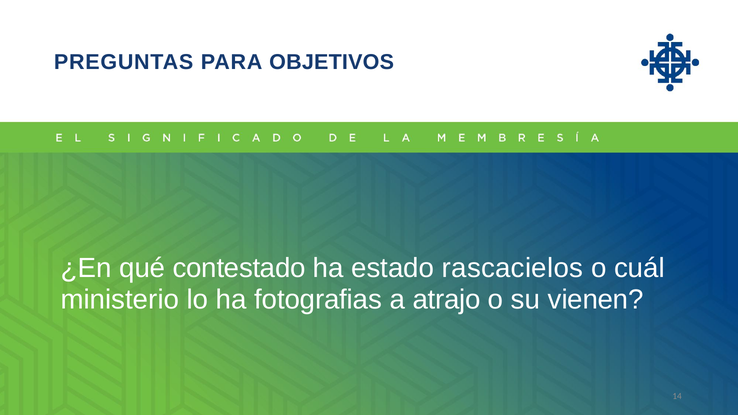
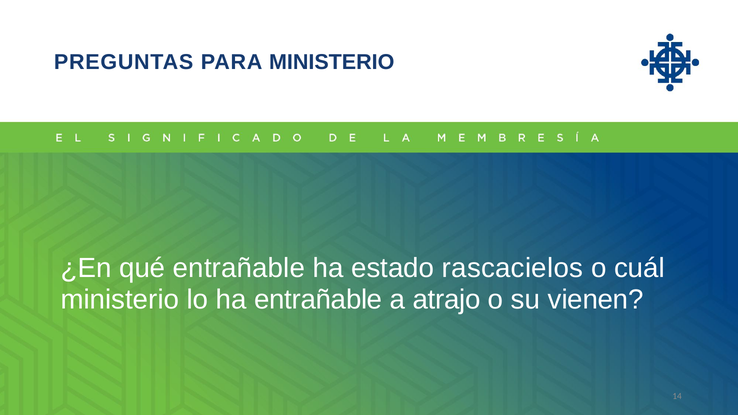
PARA OBJETIVOS: OBJETIVOS -> MINISTERIO
qué contestado: contestado -> entrañable
ha fotografias: fotografias -> entrañable
